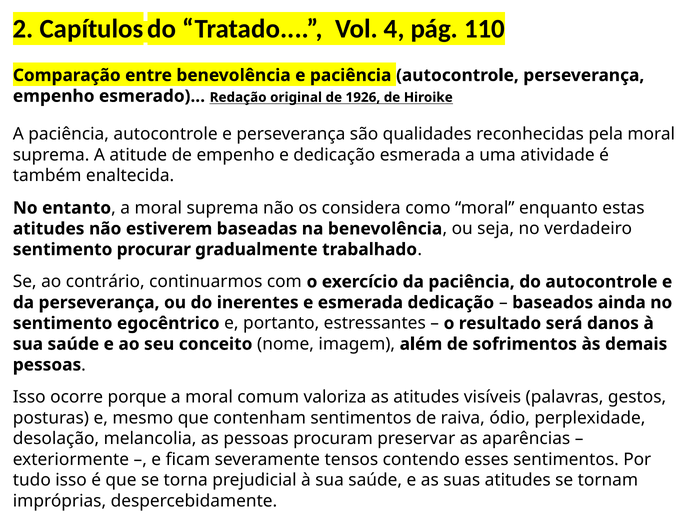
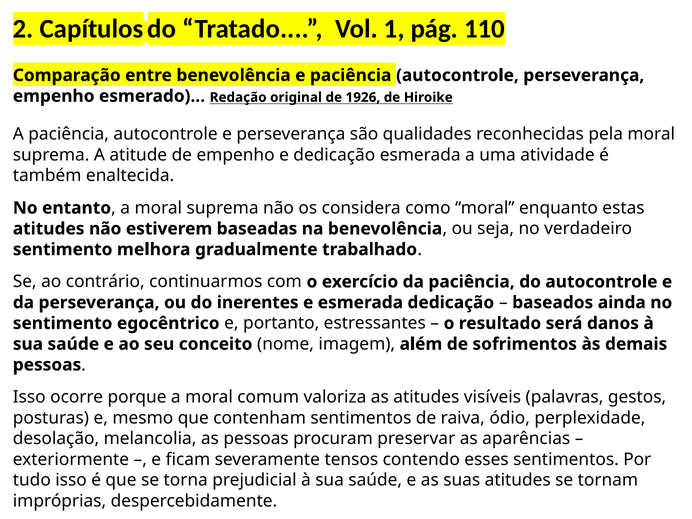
4: 4 -> 1
procurar: procurar -> melhora
